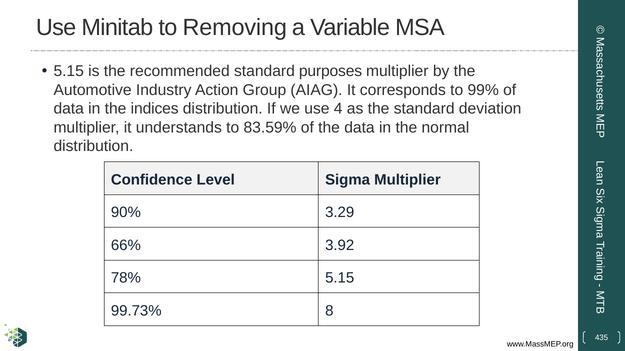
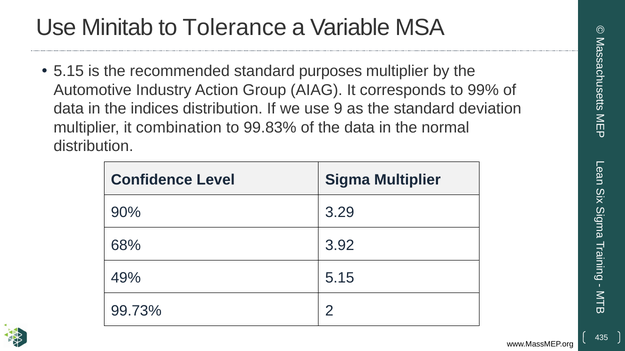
Removing: Removing -> Tolerance
4: 4 -> 9
understands: understands -> combination
83.59%: 83.59% -> 99.83%
66%: 66% -> 68%
78%: 78% -> 49%
8: 8 -> 2
